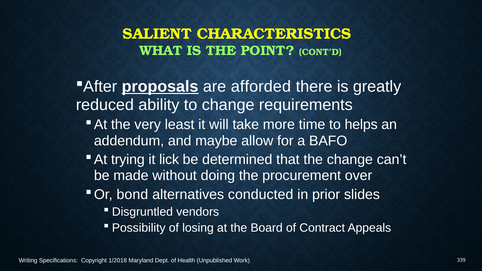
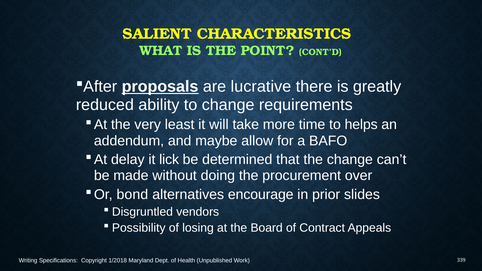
afforded: afforded -> lucrative
trying: trying -> delay
conducted: conducted -> encourage
